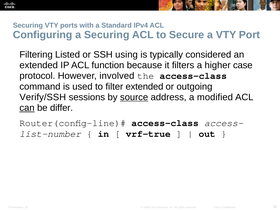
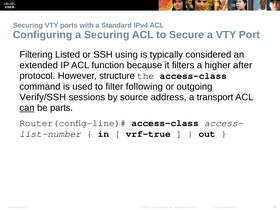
case: case -> after
involved: involved -> structure
filter extended: extended -> following
source underline: present -> none
modified: modified -> transport
differ: differ -> parts
